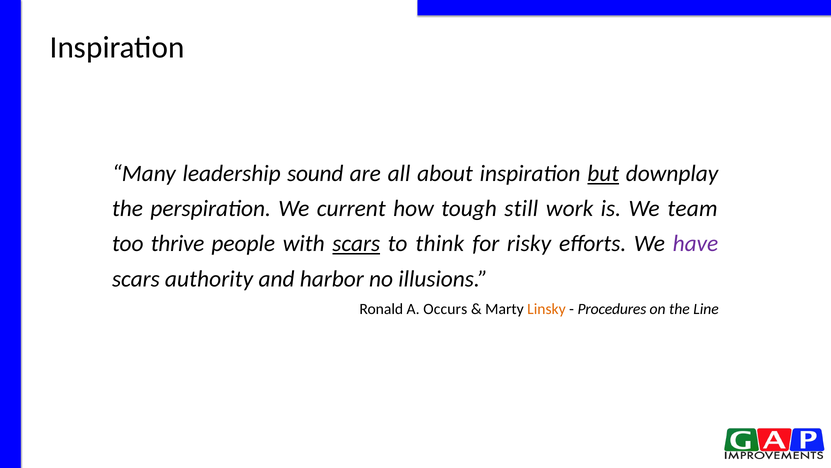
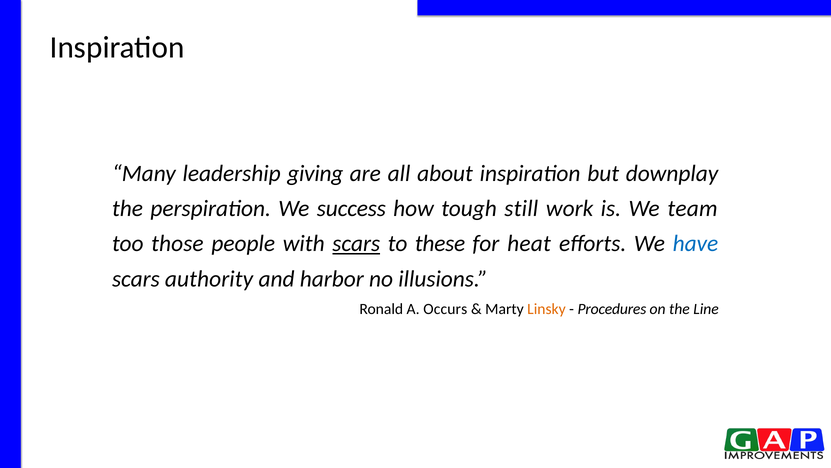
sound: sound -> giving
but underline: present -> none
current: current -> success
thrive: thrive -> those
think: think -> these
risky: risky -> heat
have colour: purple -> blue
